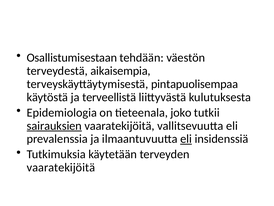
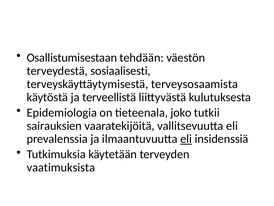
aikaisempia: aikaisempia -> sosiaalisesti
pintapuolisempaa: pintapuolisempaa -> terveysosaamista
sairauksien underline: present -> none
vaaratekijöitä at (61, 167): vaaratekijöitä -> vaatimuksista
